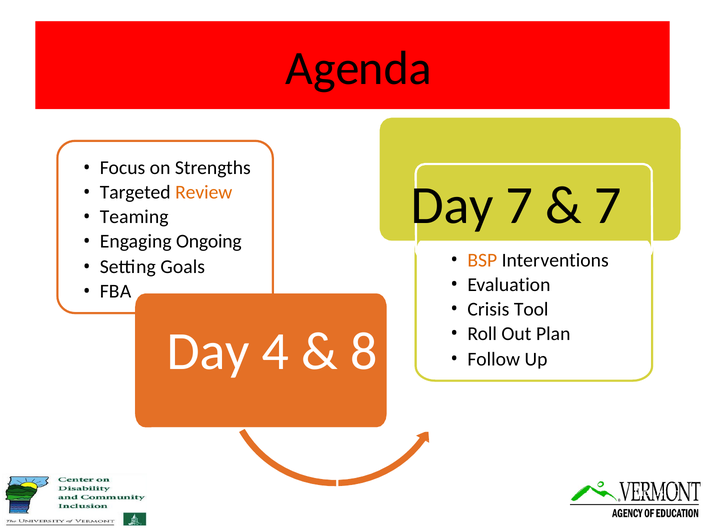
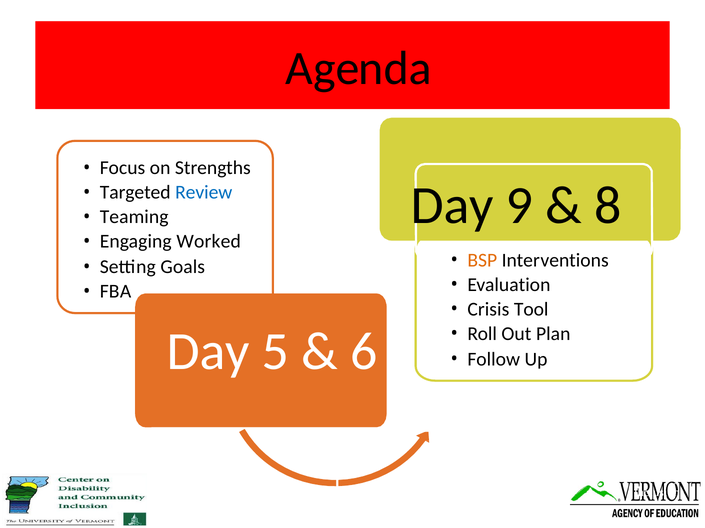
Day 7: 7 -> 9
7 at (608, 206): 7 -> 8
Review colour: orange -> blue
Ongoing: Ongoing -> Worked
4: 4 -> 5
8: 8 -> 6
